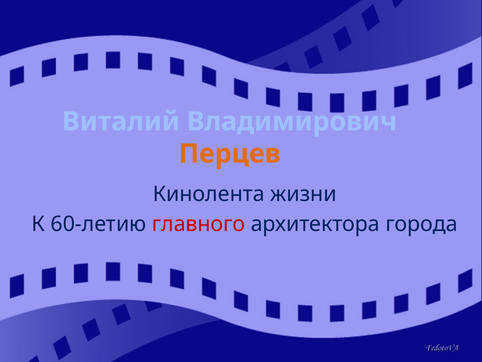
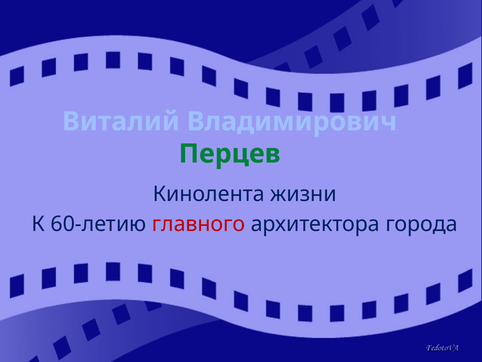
Перцев colour: orange -> green
